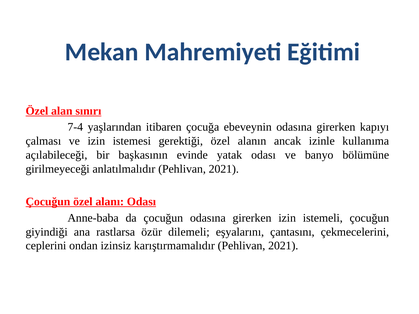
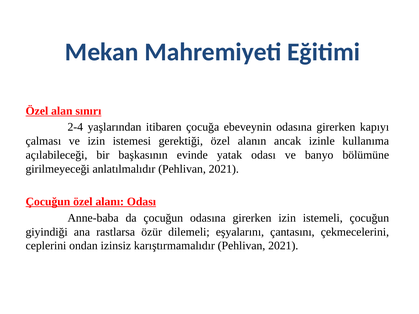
7-4: 7-4 -> 2-4
